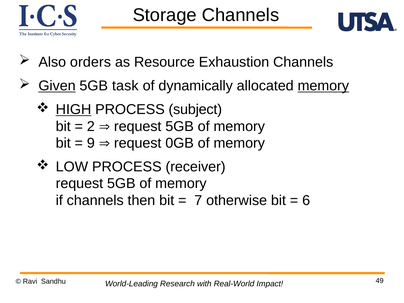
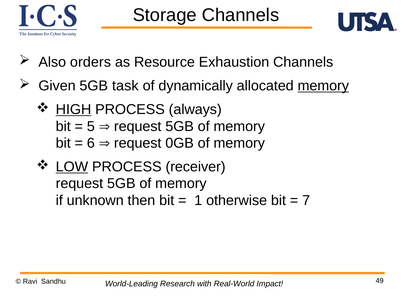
Given underline: present -> none
subject: subject -> always
2: 2 -> 5
9: 9 -> 6
LOW underline: none -> present
if channels: channels -> unknown
7: 7 -> 1
6: 6 -> 7
